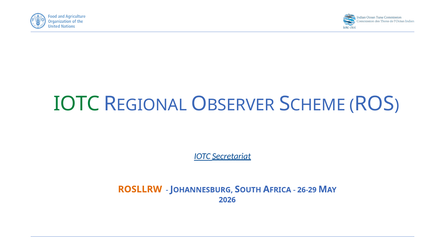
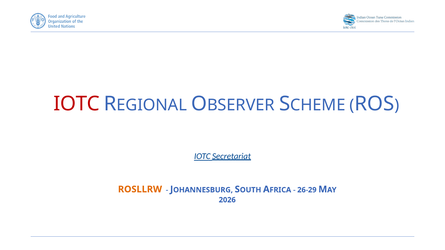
IOTC at (77, 104) colour: green -> red
